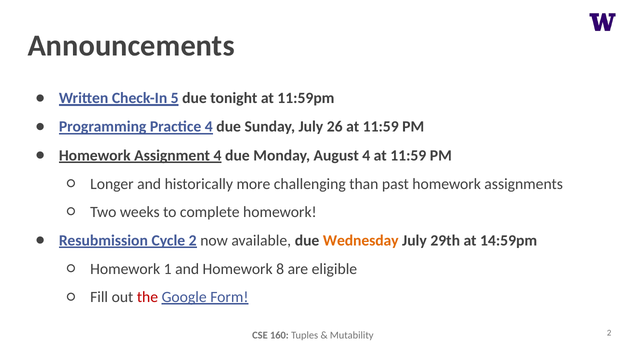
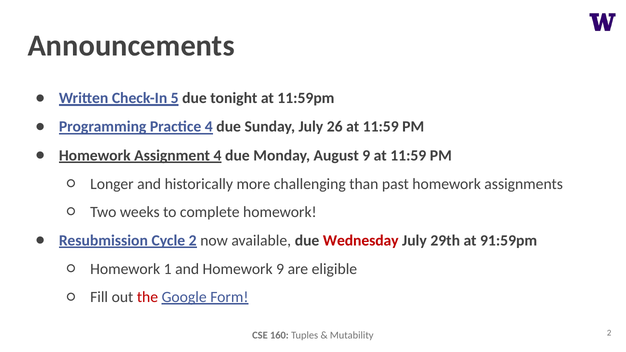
August 4: 4 -> 9
Wednesday colour: orange -> red
14:59pm: 14:59pm -> 91:59pm
Homework 8: 8 -> 9
